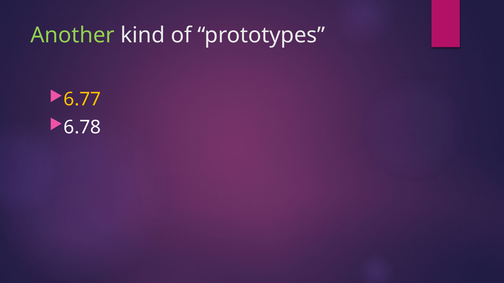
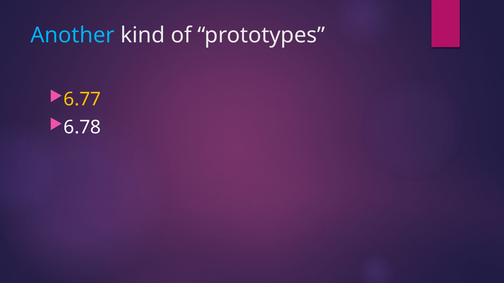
Another colour: light green -> light blue
